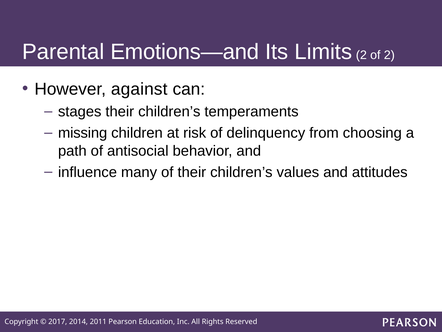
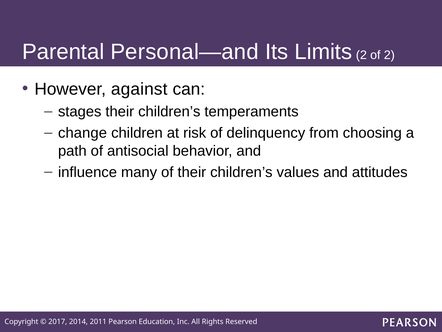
Emotions—and: Emotions—and -> Personal—and
missing: missing -> change
